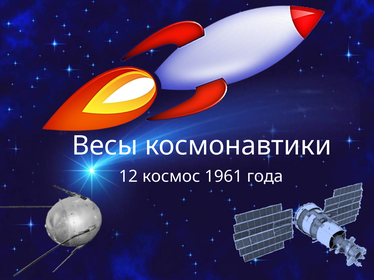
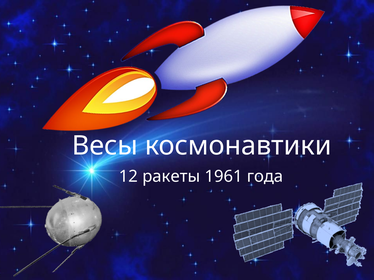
космос: космос -> ракеты
